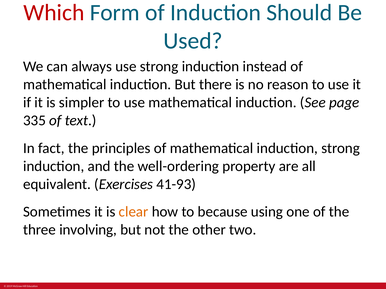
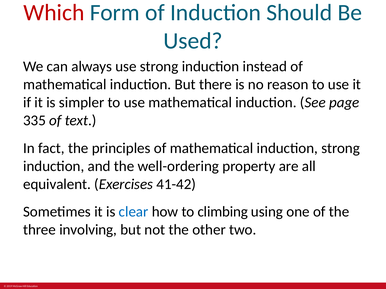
41-93: 41-93 -> 41-42
clear colour: orange -> blue
because: because -> climbing
